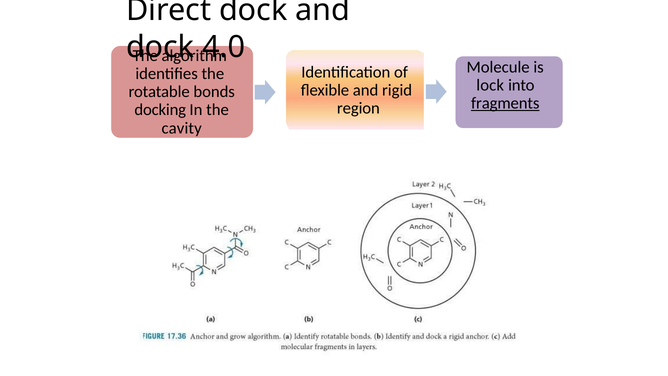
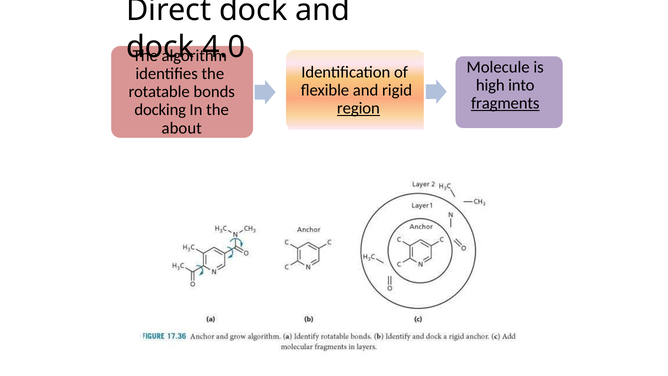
lock: lock -> high
region underline: none -> present
cavity: cavity -> about
